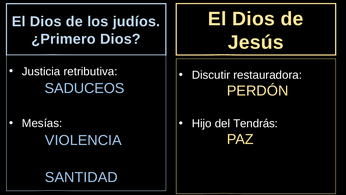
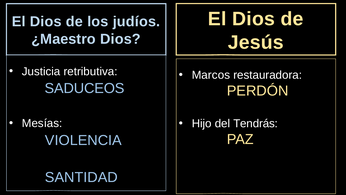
¿Primero: ¿Primero -> ¿Maestro
Discutir: Discutir -> Marcos
